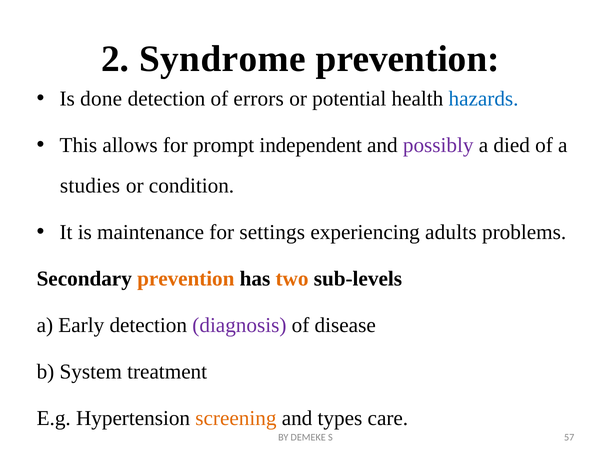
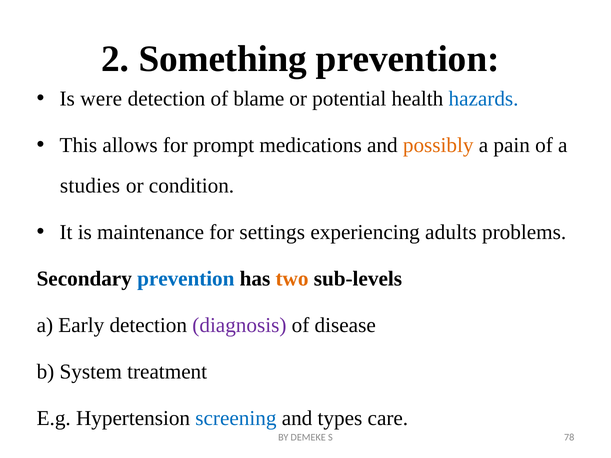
Syndrome: Syndrome -> Something
done: done -> were
errors: errors -> blame
independent: independent -> medications
possibly colour: purple -> orange
died: died -> pain
prevention at (186, 279) colour: orange -> blue
screening colour: orange -> blue
57: 57 -> 78
